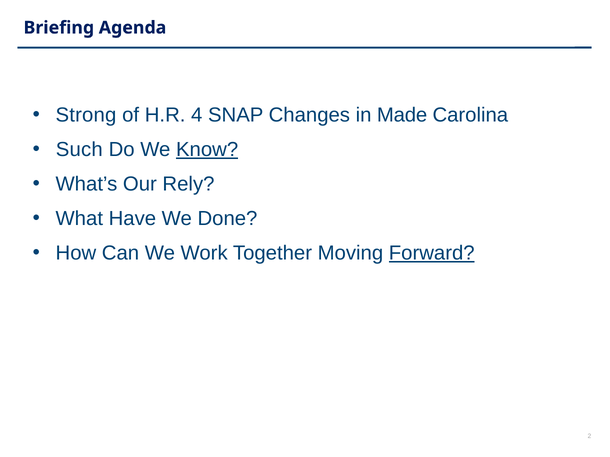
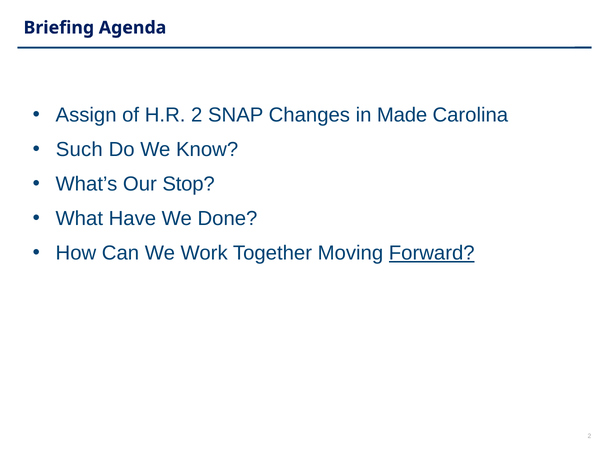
Strong: Strong -> Assign
H.R 4: 4 -> 2
Know underline: present -> none
Rely: Rely -> Stop
